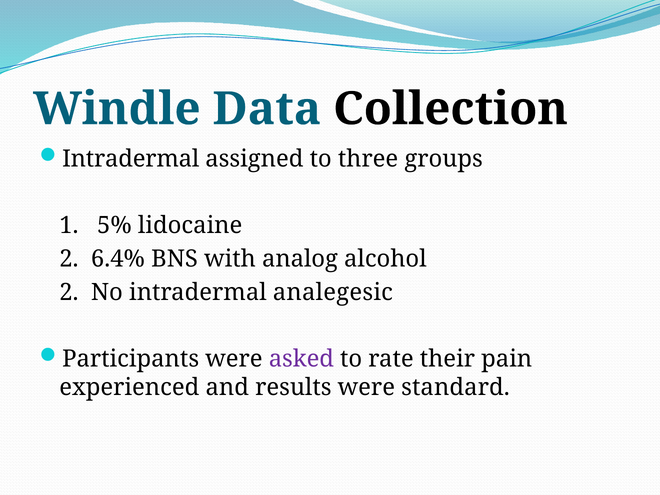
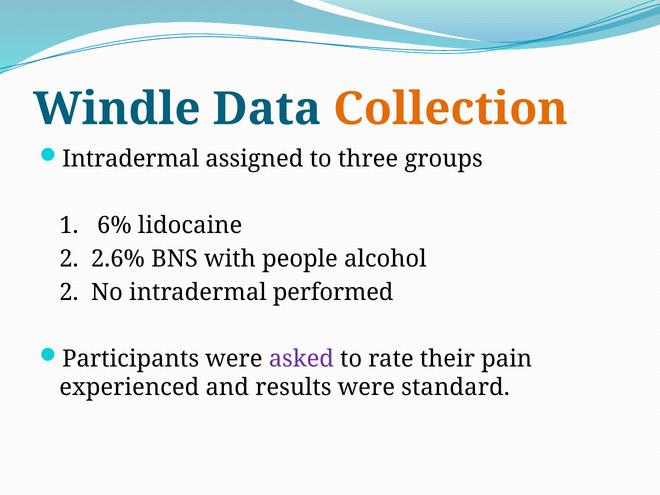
Collection colour: black -> orange
5%: 5% -> 6%
6.4%: 6.4% -> 2.6%
analog: analog -> people
analegesic: analegesic -> performed
